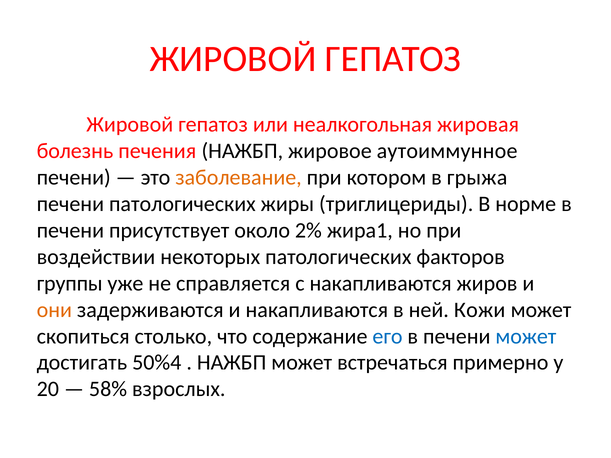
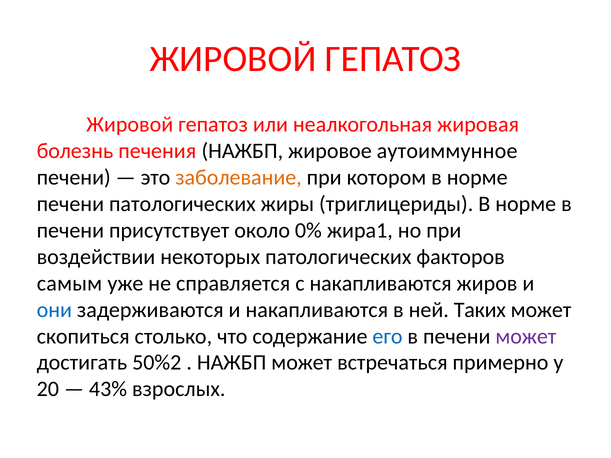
котором в грыжа: грыжа -> норме
2%: 2% -> 0%
группы: группы -> самым
они colour: orange -> blue
Кожи: Кожи -> Таких
может at (526, 336) colour: blue -> purple
50%4: 50%4 -> 50%2
58%: 58% -> 43%
